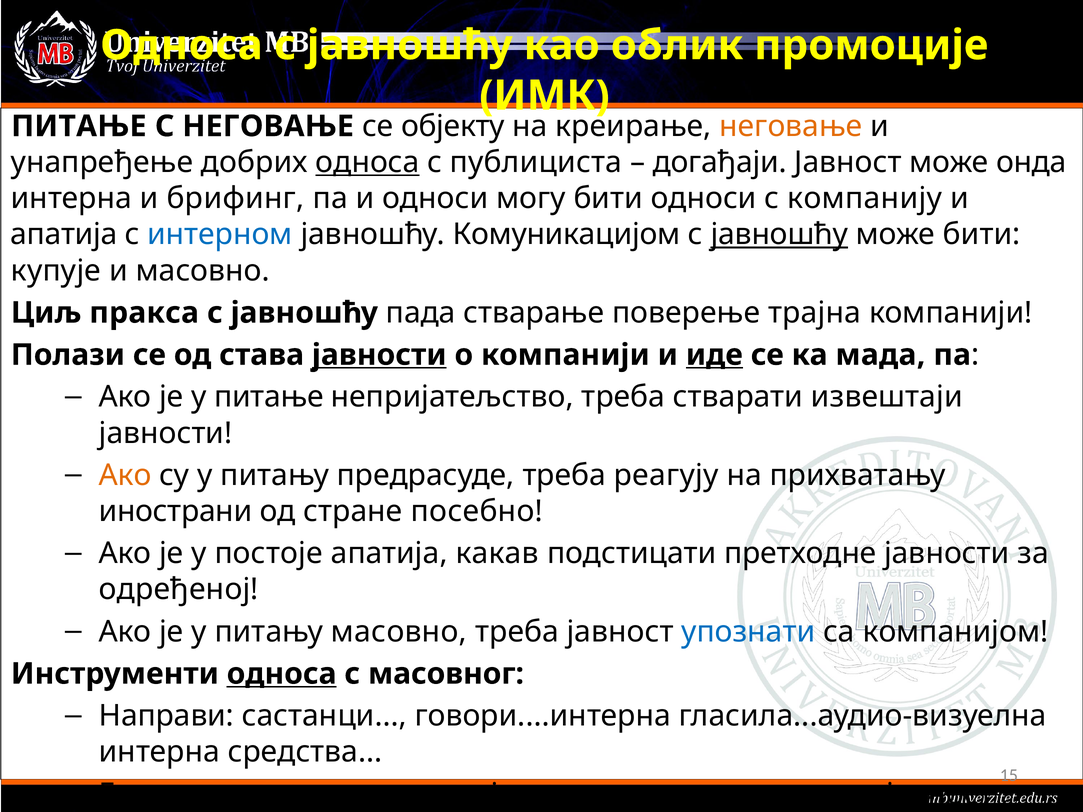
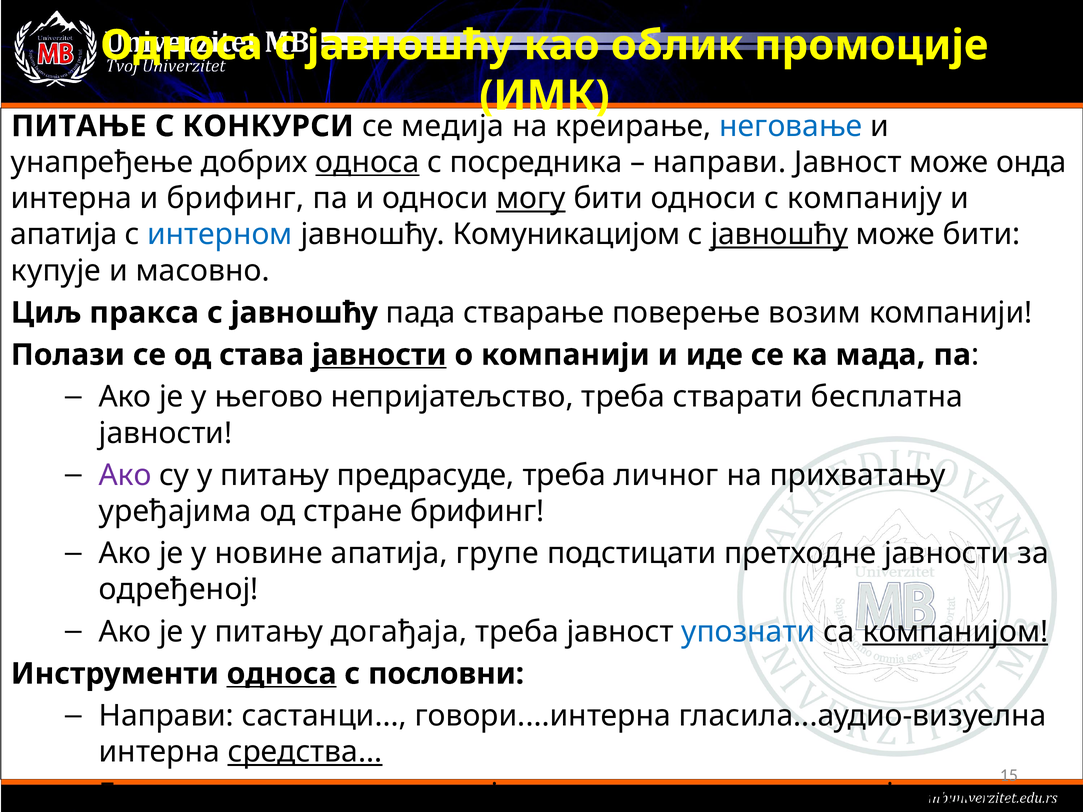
С НЕГОВАЊЕ: НЕГОВАЊЕ -> КОНКУРСИ
објекту: објекту -> медија
неговање at (791, 126) colour: orange -> blue
публициста: публициста -> посредника
догађаји at (720, 162): догађаји -> направи
могу underline: none -> present
трајна: трајна -> возим
иде underline: present -> none
у питање: питање -> његово
стварати извештаји: извештаји -> бесплатна
Ако at (125, 475) colour: orange -> purple
реагују: реагују -> личног
инострани: инострани -> уређајима
стране посебно: посебно -> брифинг
постоје: постоје -> новине
какав: какав -> групе
питању масовно: масовно -> догађаја
компанијом underline: none -> present
масовног: масовног -> пословни
средства underline: none -> present
